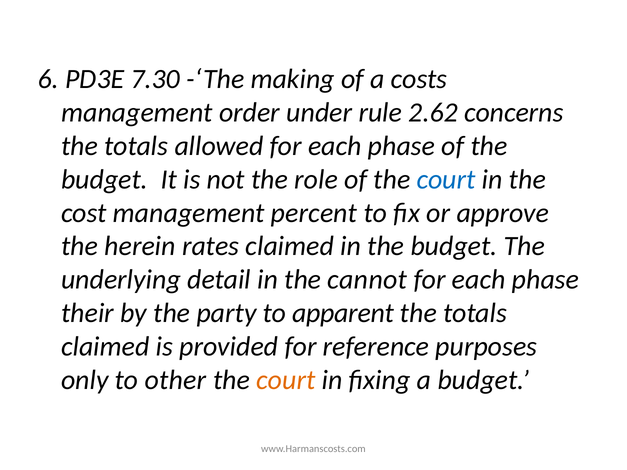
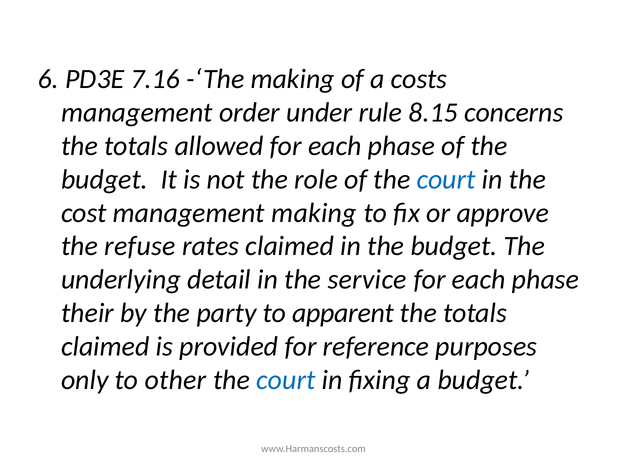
7.30: 7.30 -> 7.16
2.62: 2.62 -> 8.15
management percent: percent -> making
herein: herein -> refuse
cannot: cannot -> service
court at (286, 380) colour: orange -> blue
